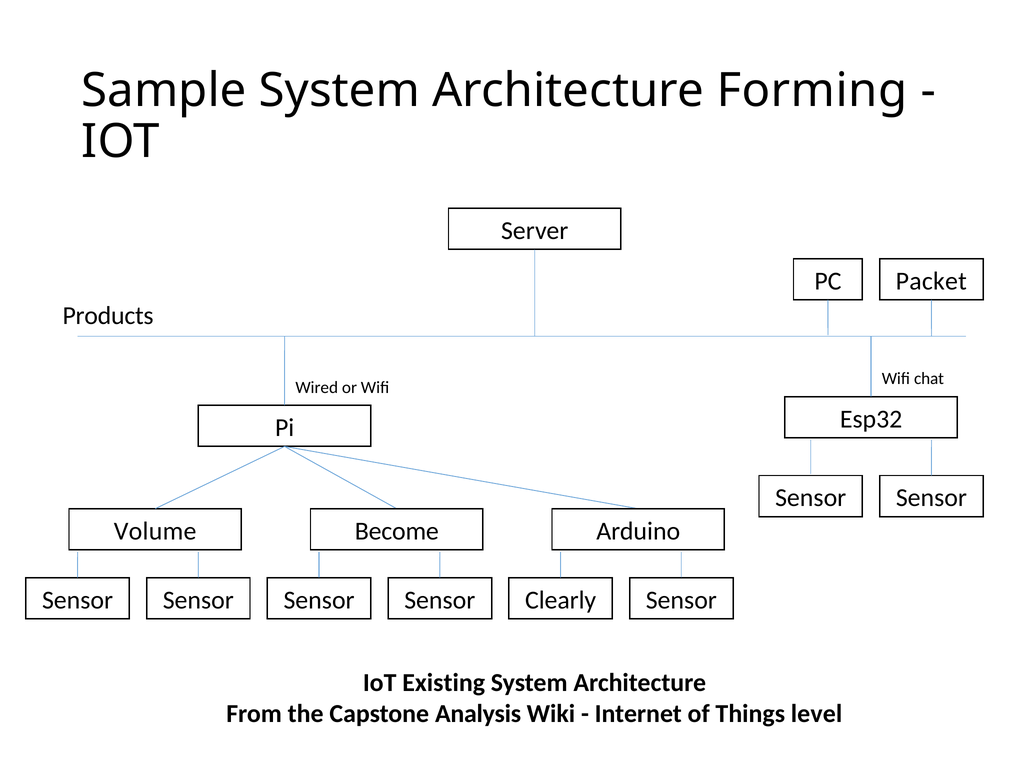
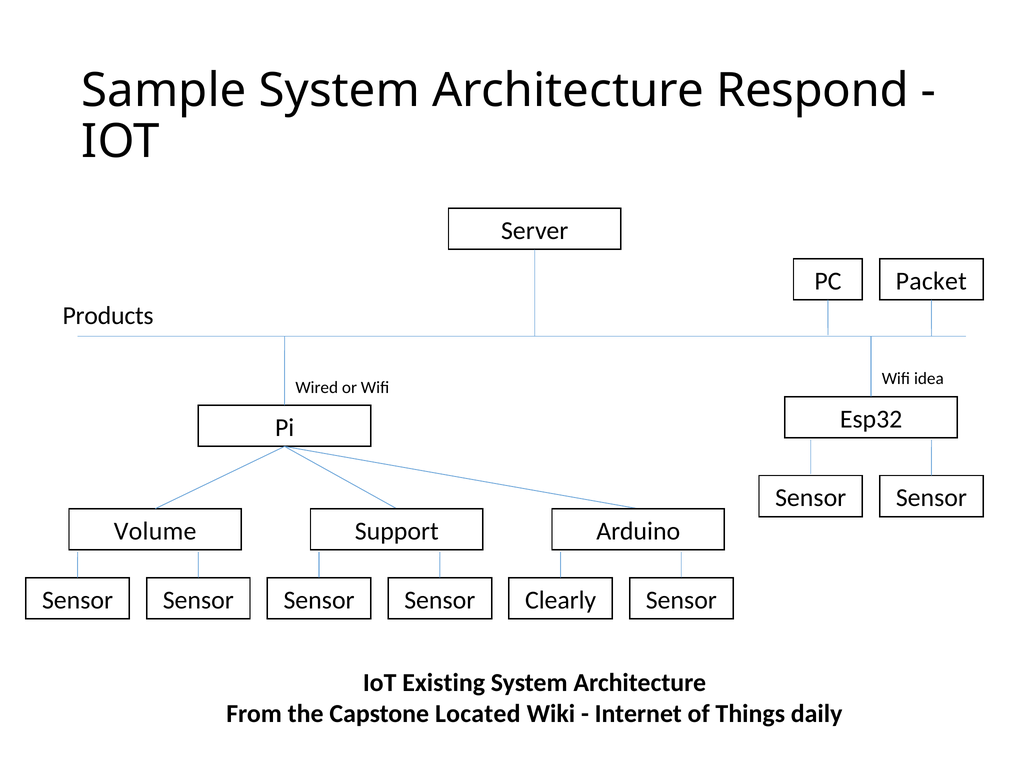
Forming: Forming -> Respond
chat: chat -> idea
Become: Become -> Support
Analysis: Analysis -> Located
level: level -> daily
